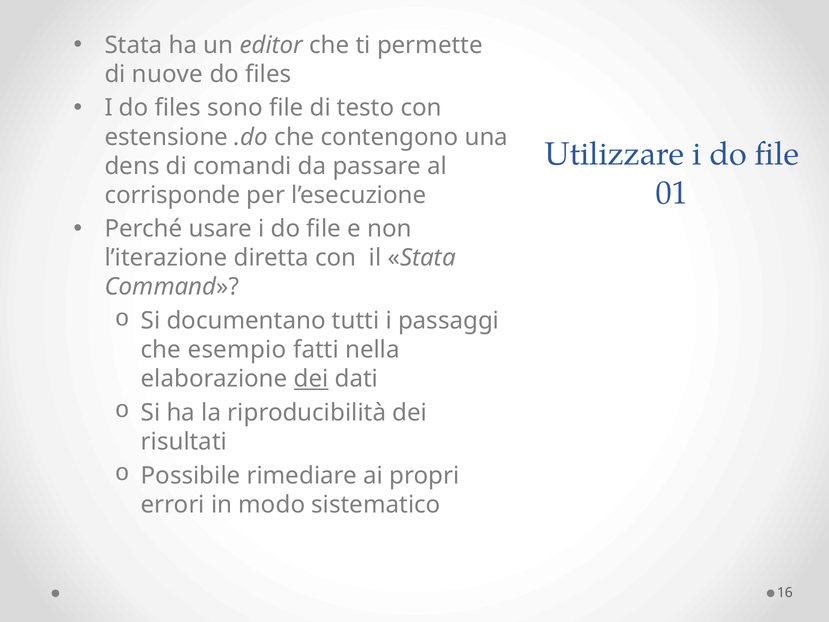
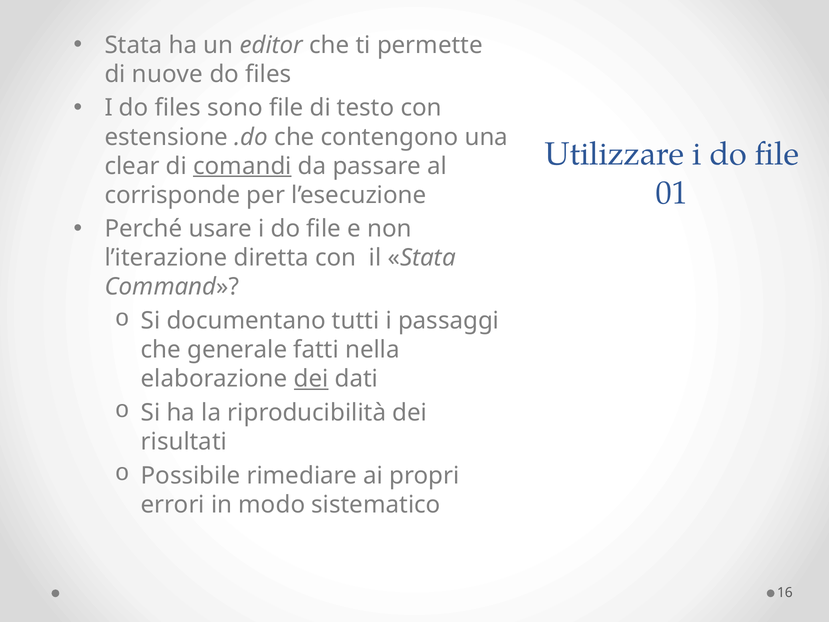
dens: dens -> clear
comandi underline: none -> present
esempio: esempio -> generale
